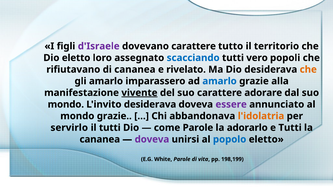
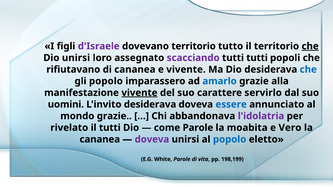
dovevano carattere: carattere -> territorio
che at (310, 46) underline: none -> present
Dio eletto: eletto -> unirsi
scacciando colour: blue -> purple
tutti vero: vero -> tutti
e rivelato: rivelato -> vivente
che at (308, 70) colour: orange -> blue
gli amarlo: amarlo -> popolo
adorare: adorare -> servirlo
mondo at (66, 105): mondo -> uomini
essere colour: purple -> blue
l'idolatria colour: orange -> purple
servirlo: servirlo -> rivelato
adorarlo: adorarlo -> moabita
e Tutti: Tutti -> Vero
